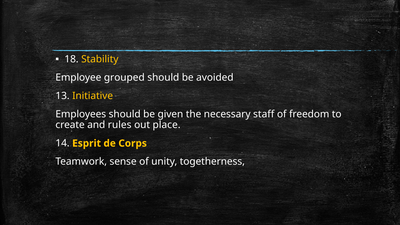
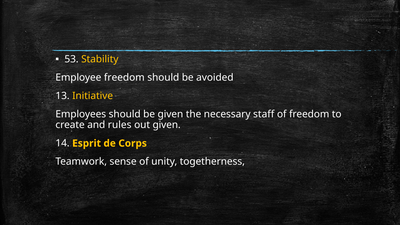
18: 18 -> 53
Employee grouped: grouped -> freedom
out place: place -> given
